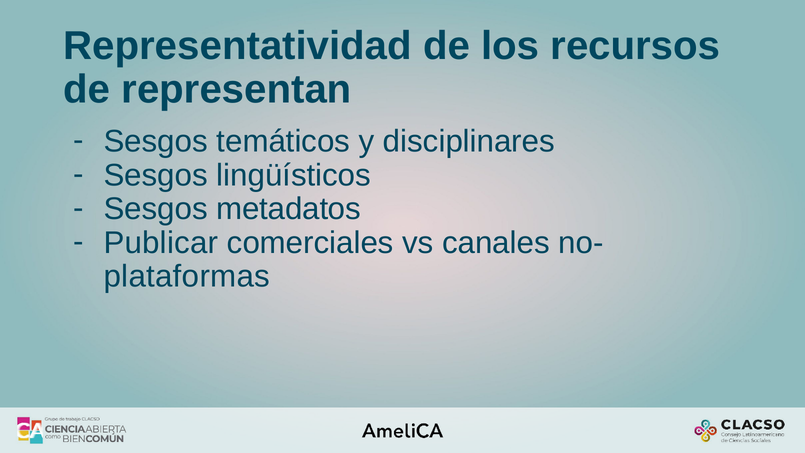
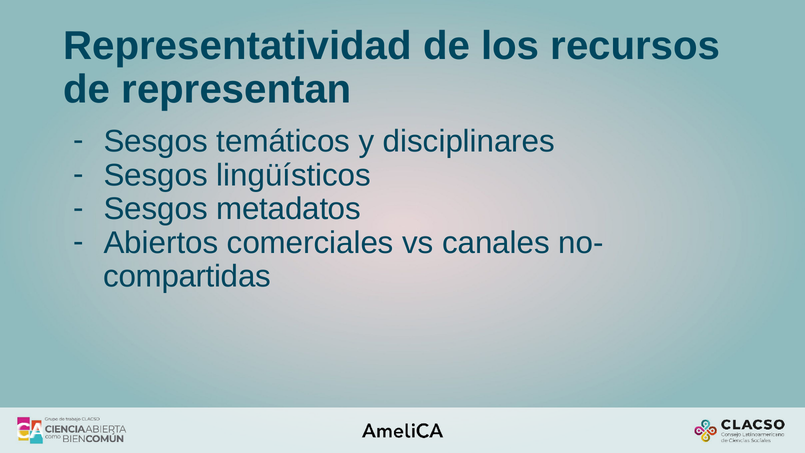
Publicar: Publicar -> Abiertos
plataformas: plataformas -> compartidas
